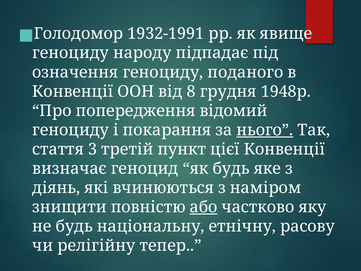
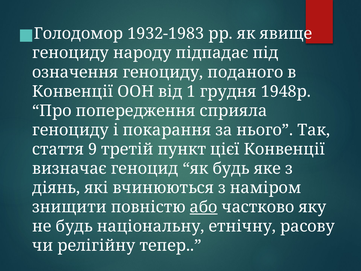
1932-1991: 1932-1991 -> 1932-1983
8: 8 -> 1
відомий: відомий -> сприяла
нього underline: present -> none
3: 3 -> 9
